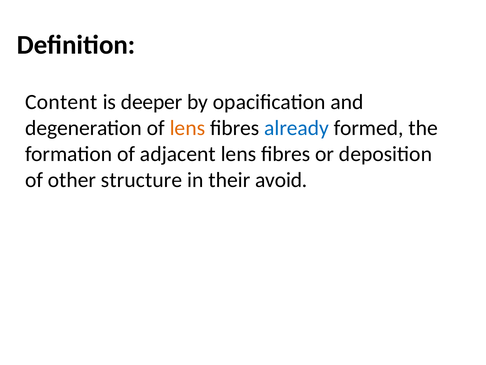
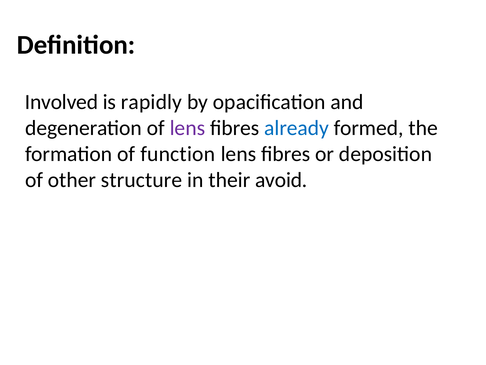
Content: Content -> Involved
deeper: deeper -> rapidly
lens at (187, 128) colour: orange -> purple
adjacent: adjacent -> function
